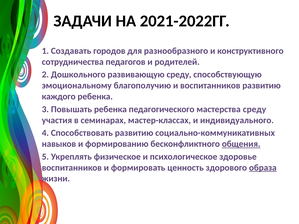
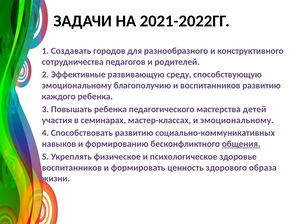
Дошкольного: Дошкольного -> Эффективные
мастерства среду: среду -> детей
и индивидуального: индивидуального -> эмоциональному
образа underline: present -> none
